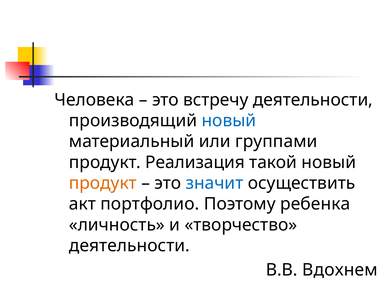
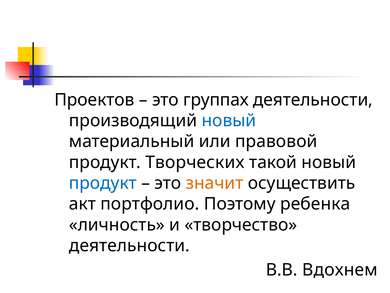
Человека: Человека -> Проектов
встречу: встречу -> группах
группами: группами -> правовой
Реализация: Реализация -> Творческих
продукт at (103, 183) colour: orange -> blue
значит colour: blue -> orange
